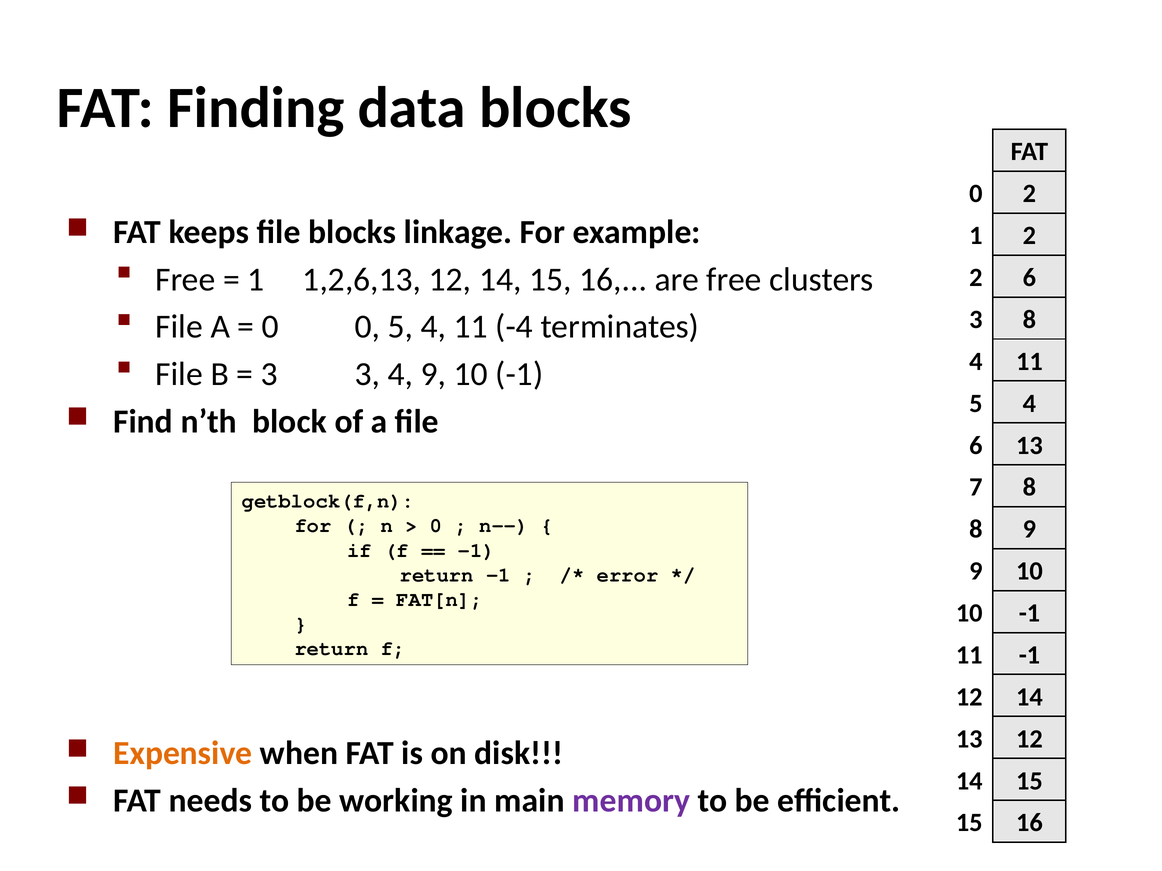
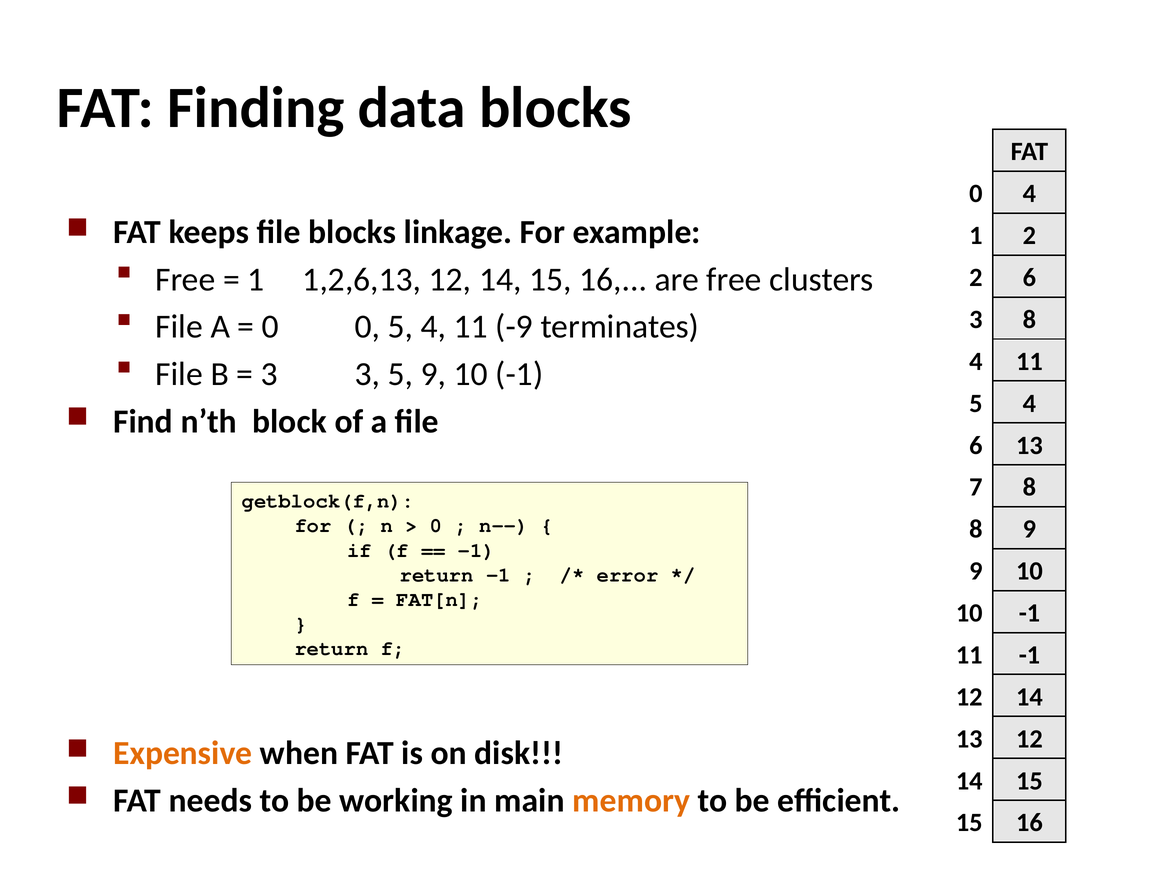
0 2: 2 -> 4
-4: -4 -> -9
3 4: 4 -> 5
memory colour: purple -> orange
